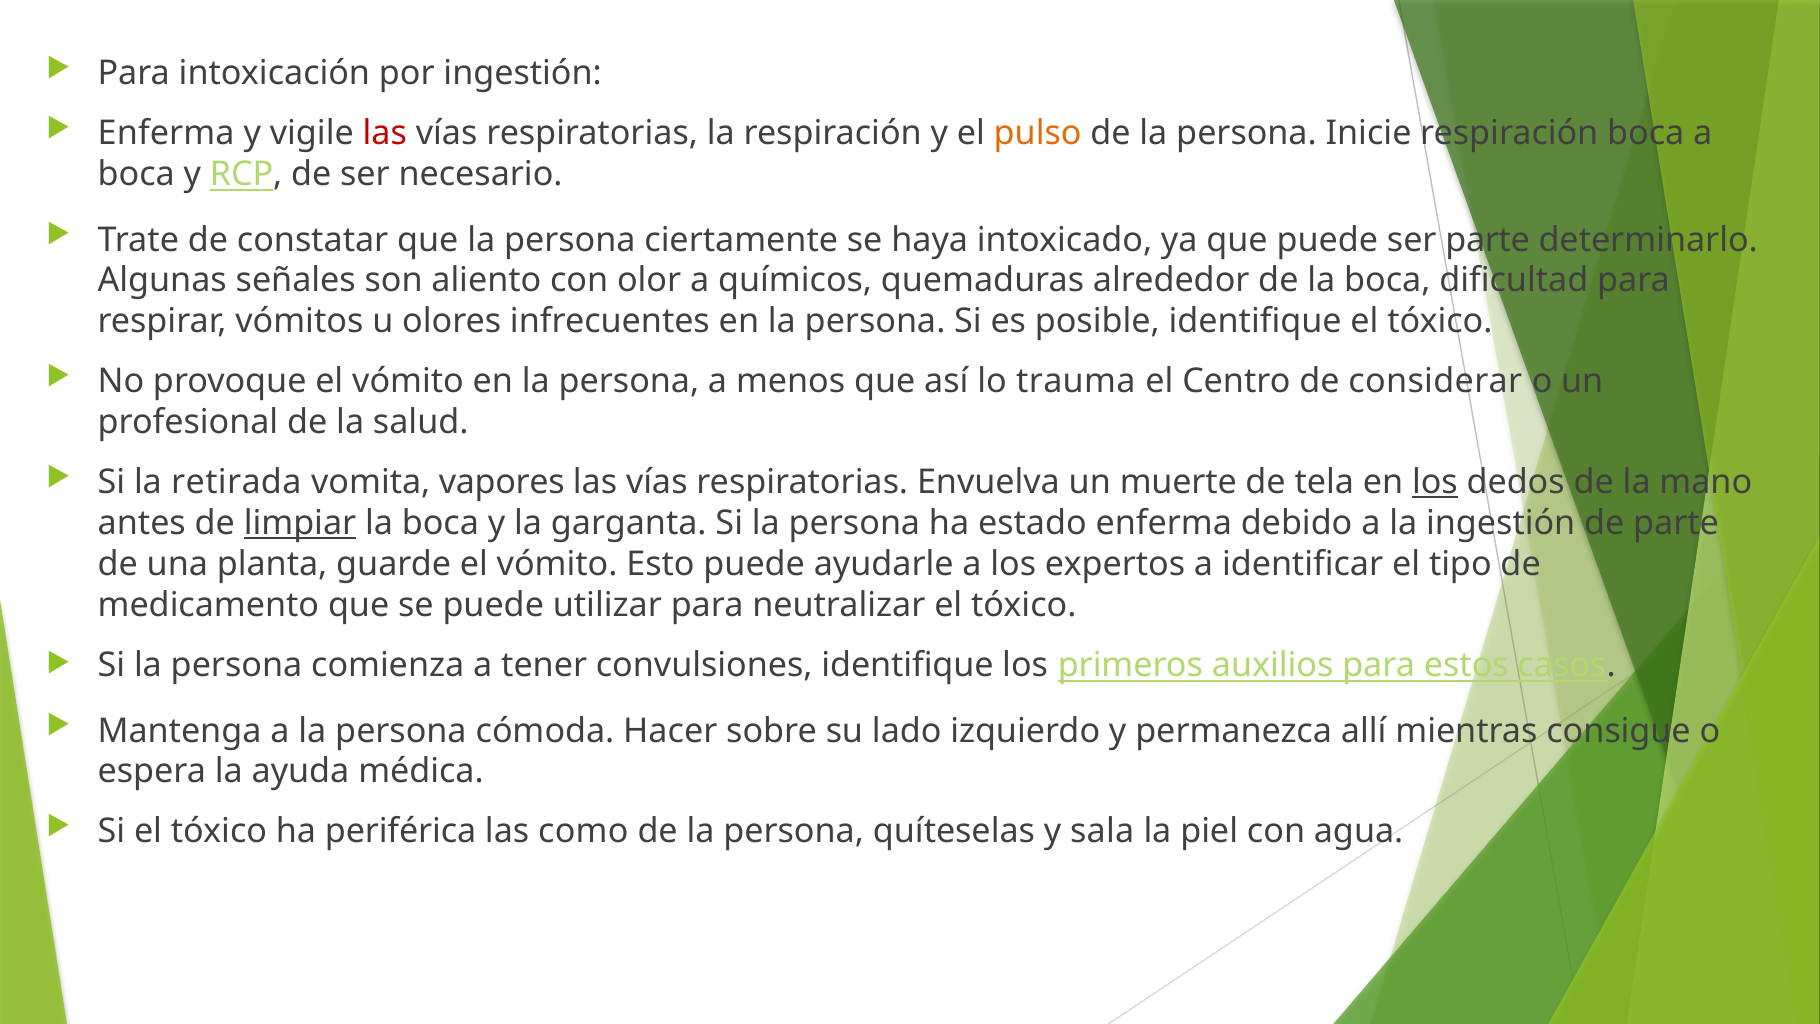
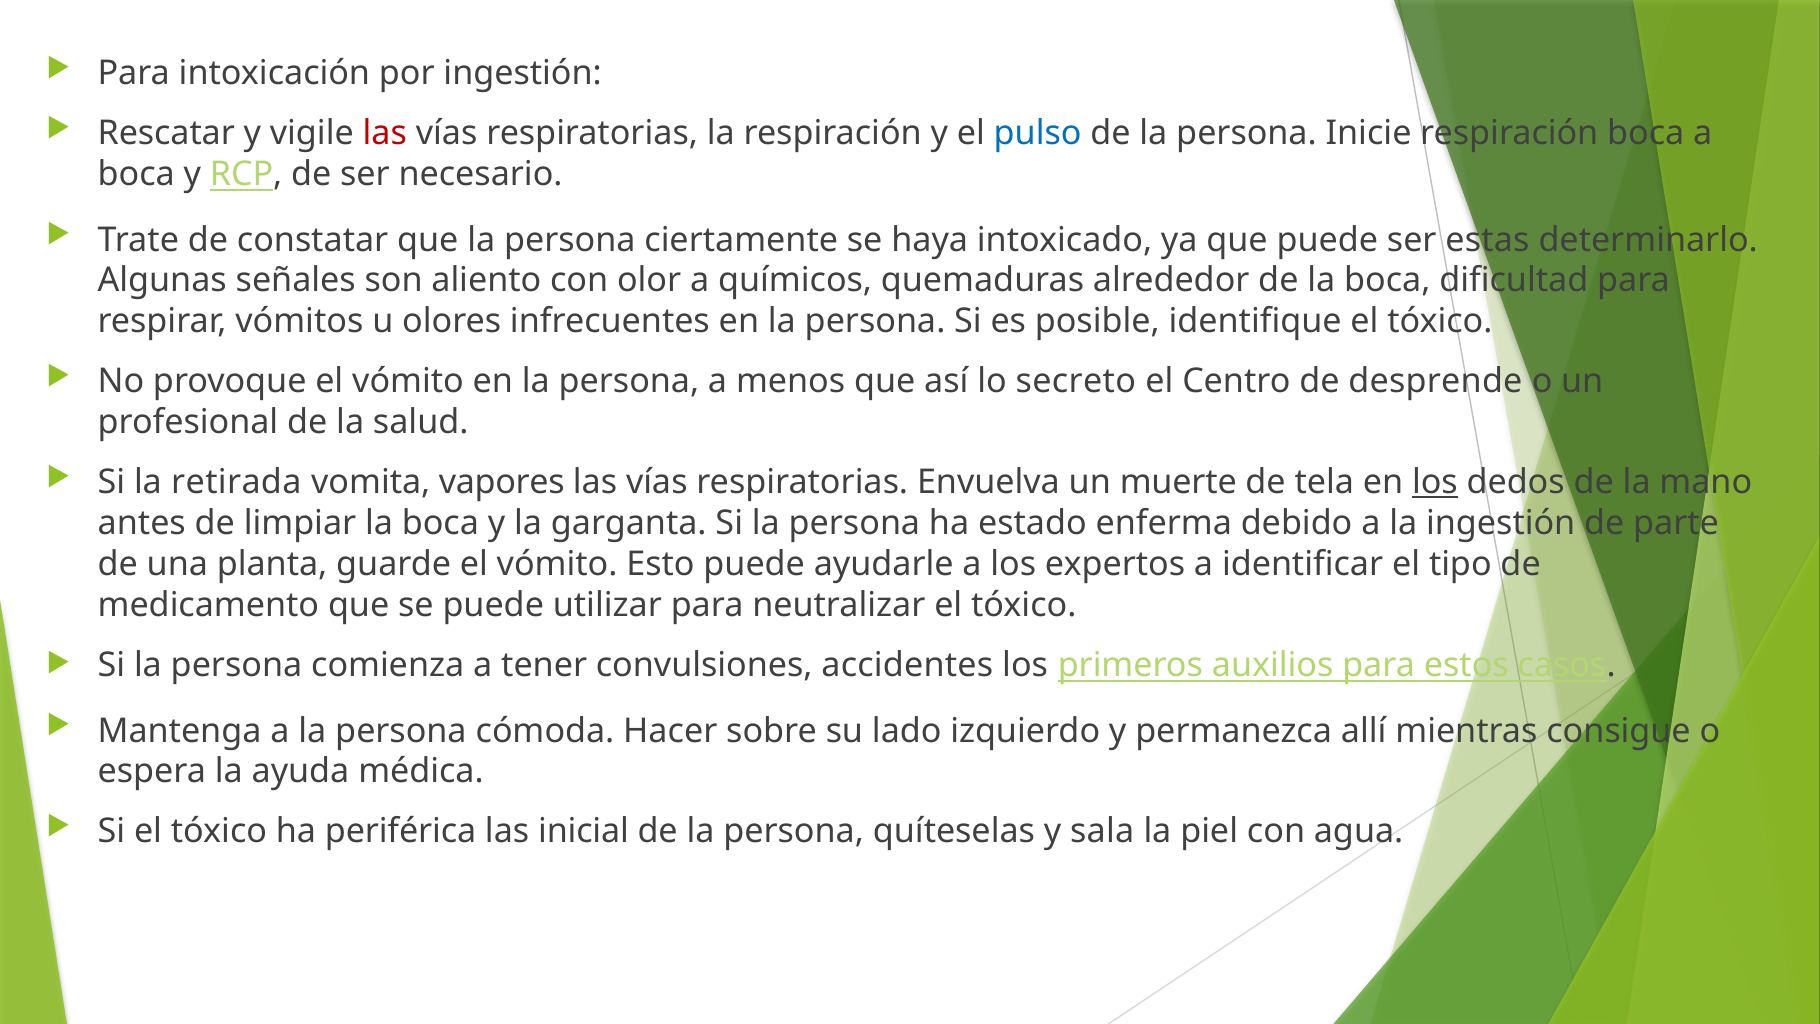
Enferma at (166, 133): Enferma -> Rescatar
pulso colour: orange -> blue
ser parte: parte -> estas
trauma: trauma -> secreto
considerar: considerar -> desprende
limpiar underline: present -> none
convulsiones identifique: identifique -> accidentes
como: como -> inicial
